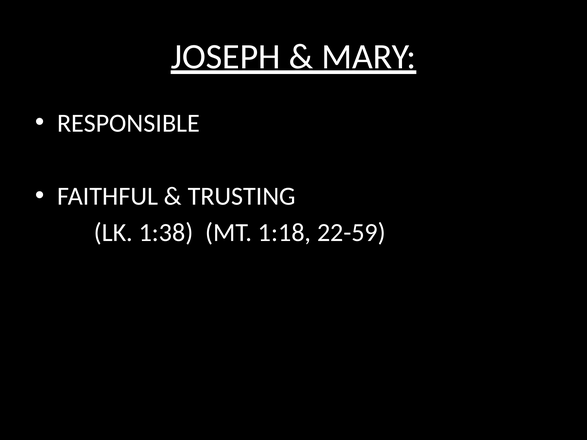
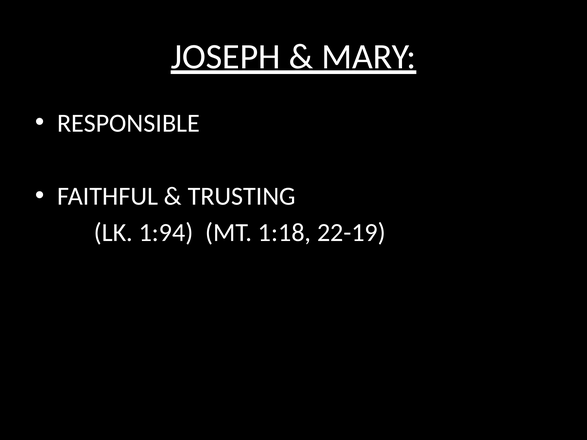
1:38: 1:38 -> 1:94
22-59: 22-59 -> 22-19
